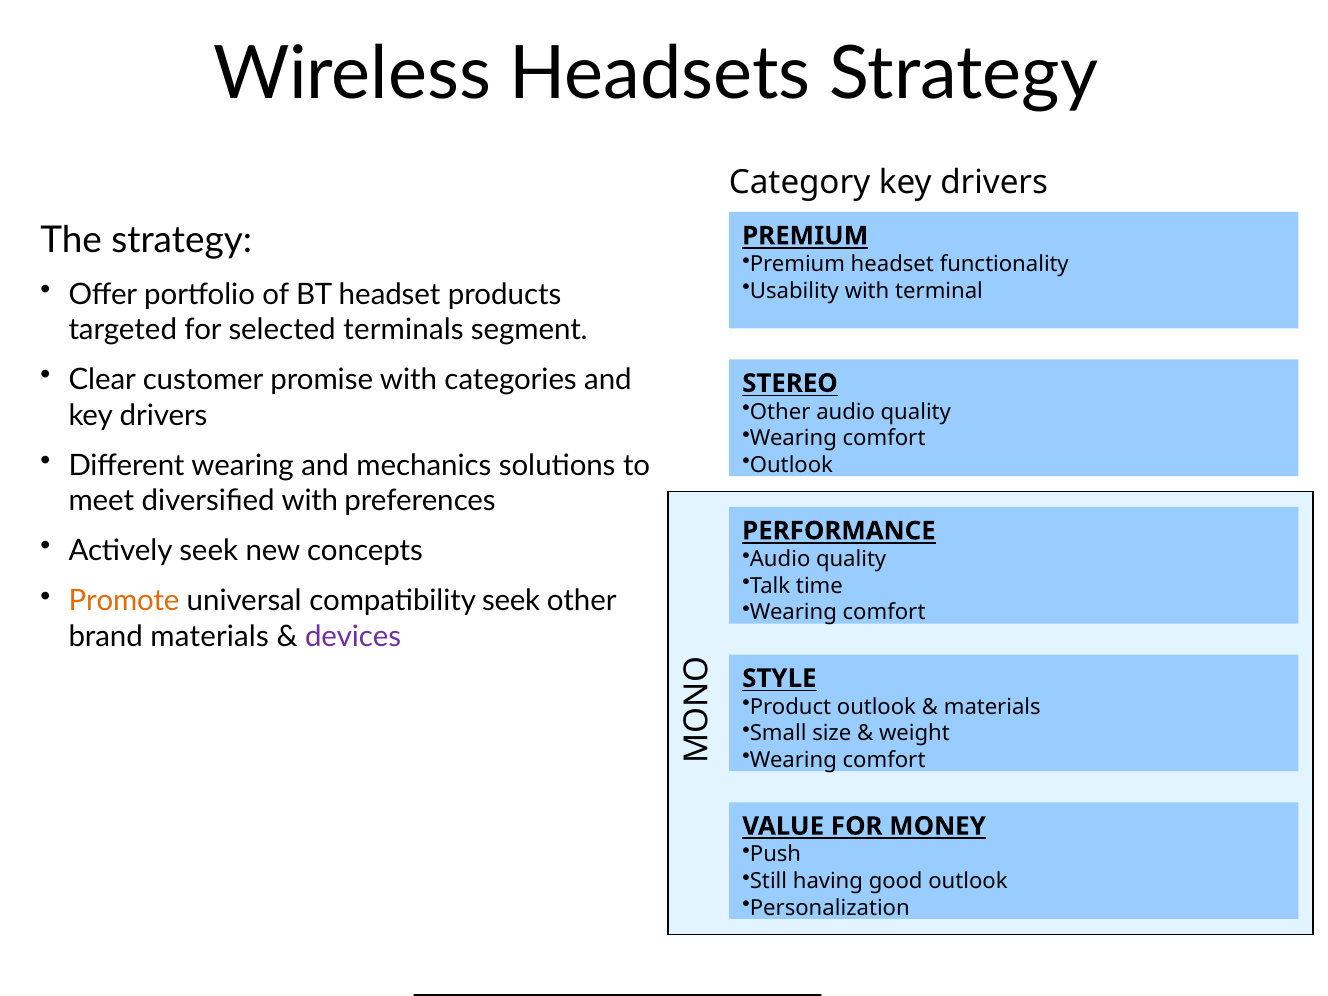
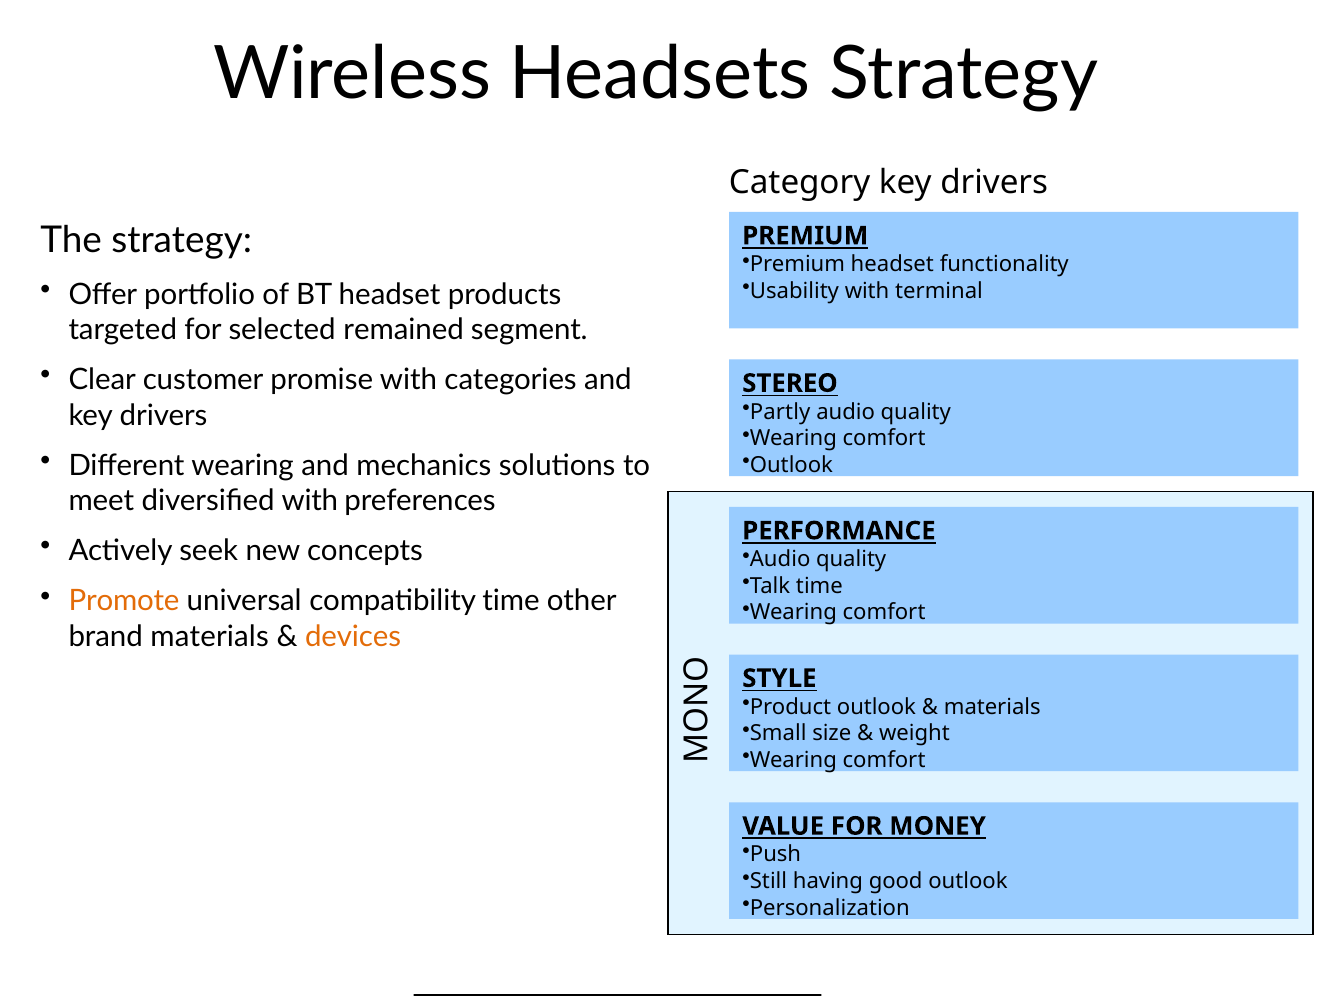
terminals: terminals -> remained
Other at (780, 412): Other -> Partly
compatibility seek: seek -> time
devices colour: purple -> orange
